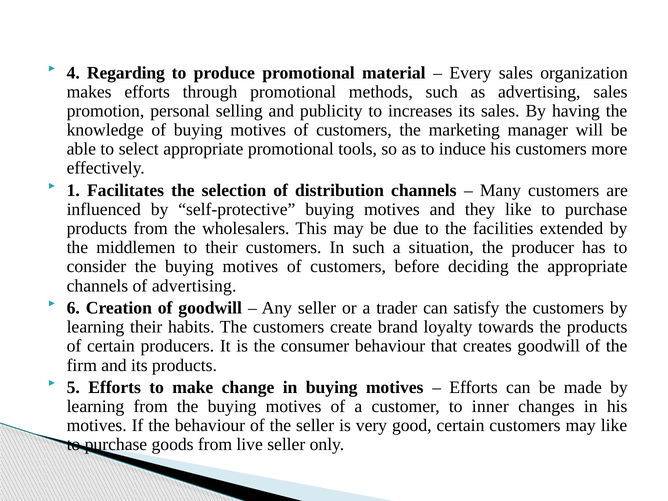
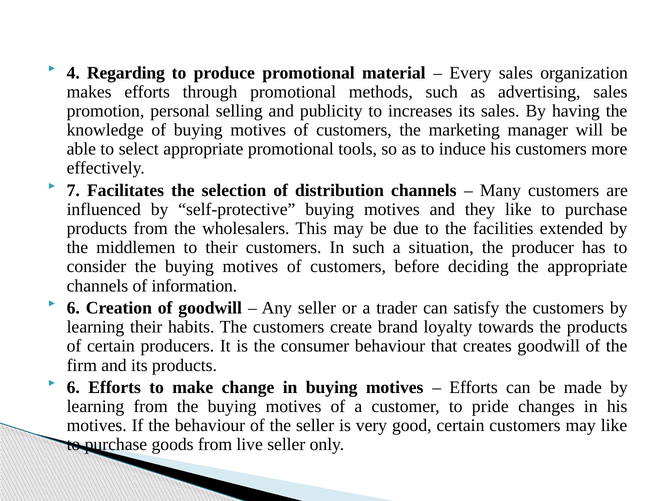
1: 1 -> 7
of advertising: advertising -> information
5 at (73, 388): 5 -> 6
inner: inner -> pride
